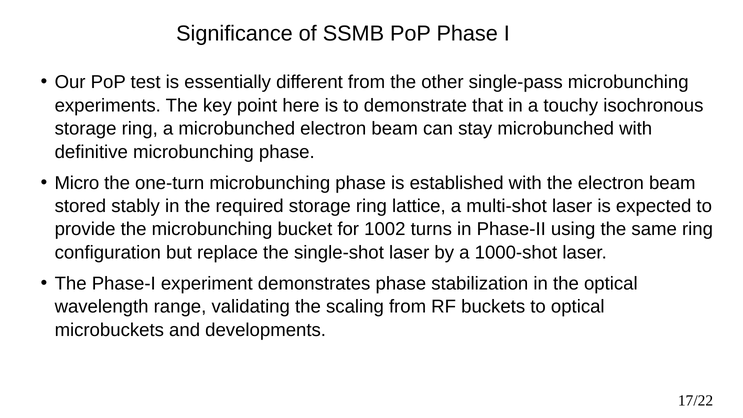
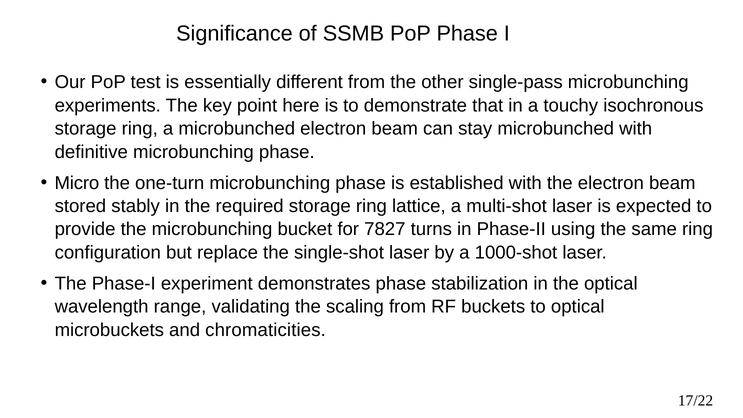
1002: 1002 -> 7827
developments: developments -> chromaticities
